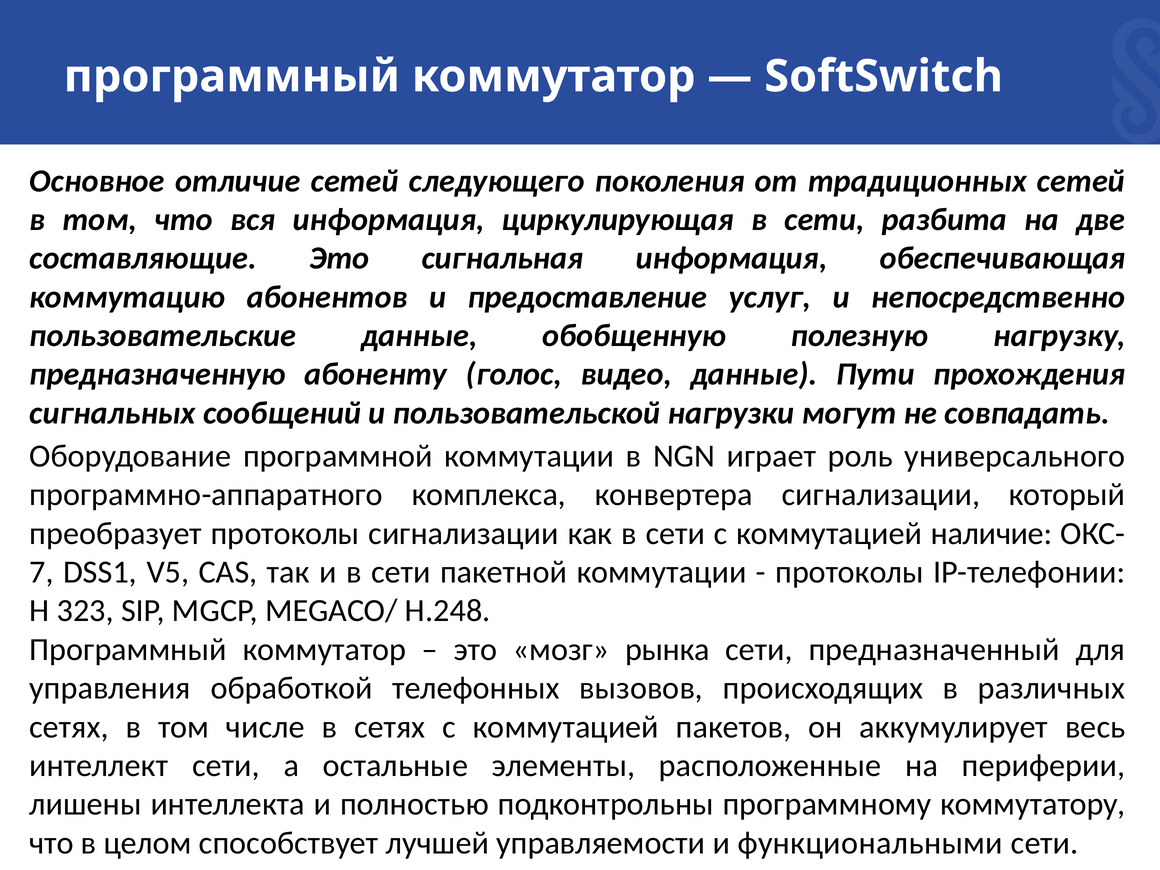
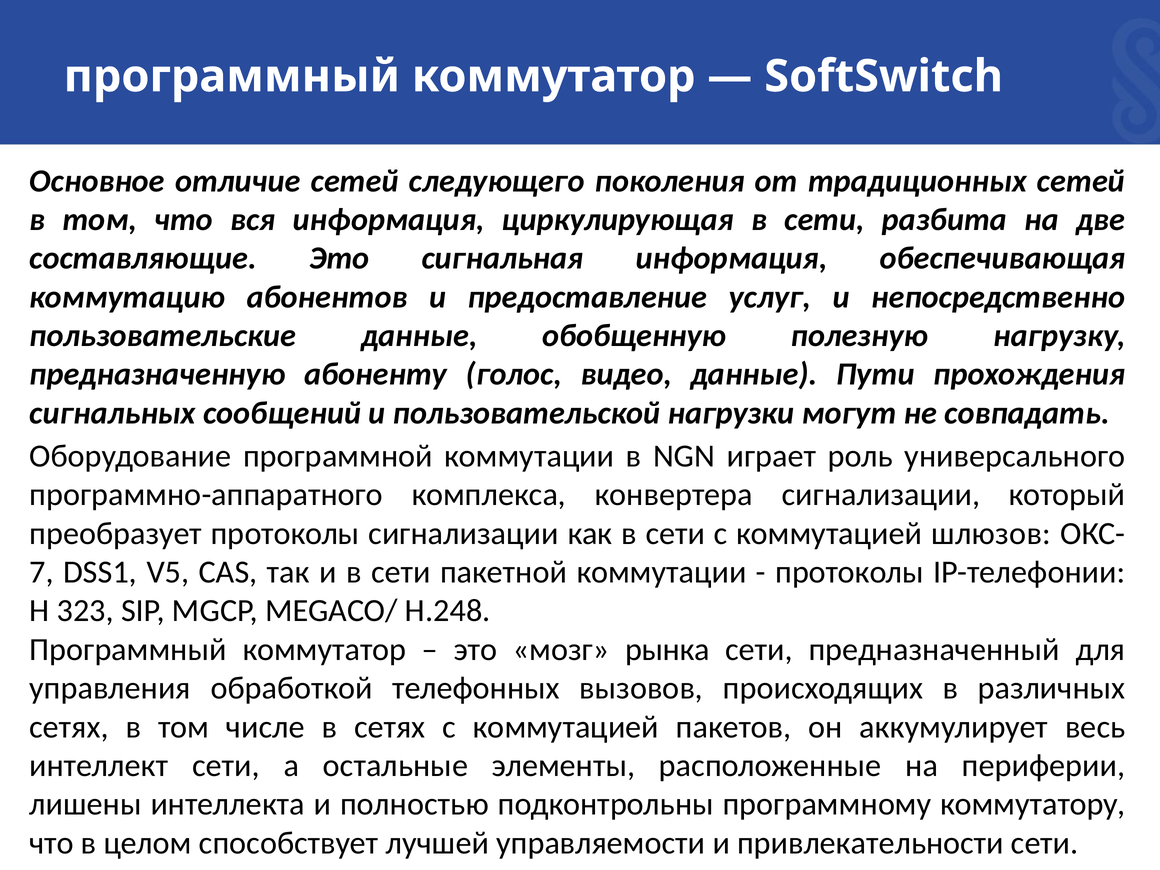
наличие: наличие -> шлюзов
функциональными: функциональными -> привлекательности
